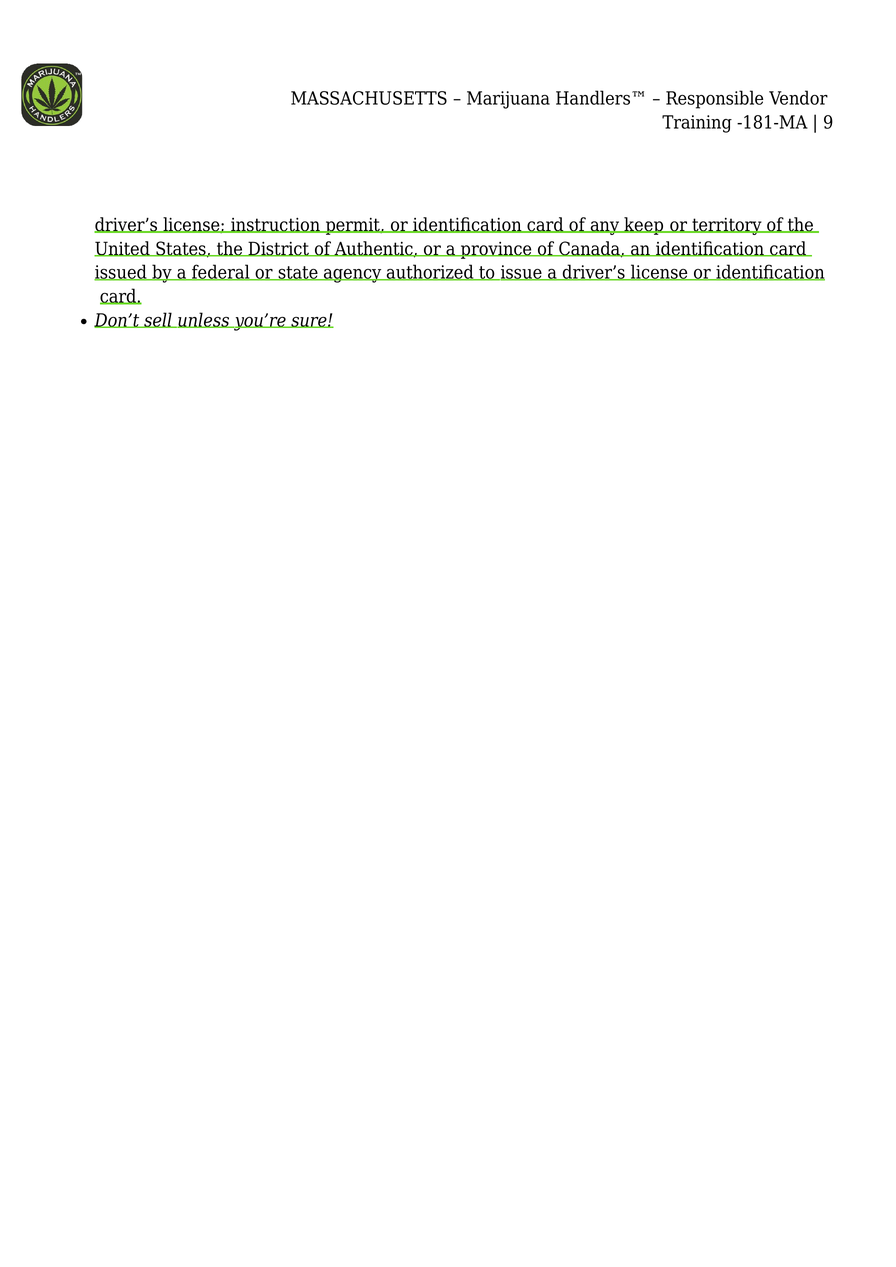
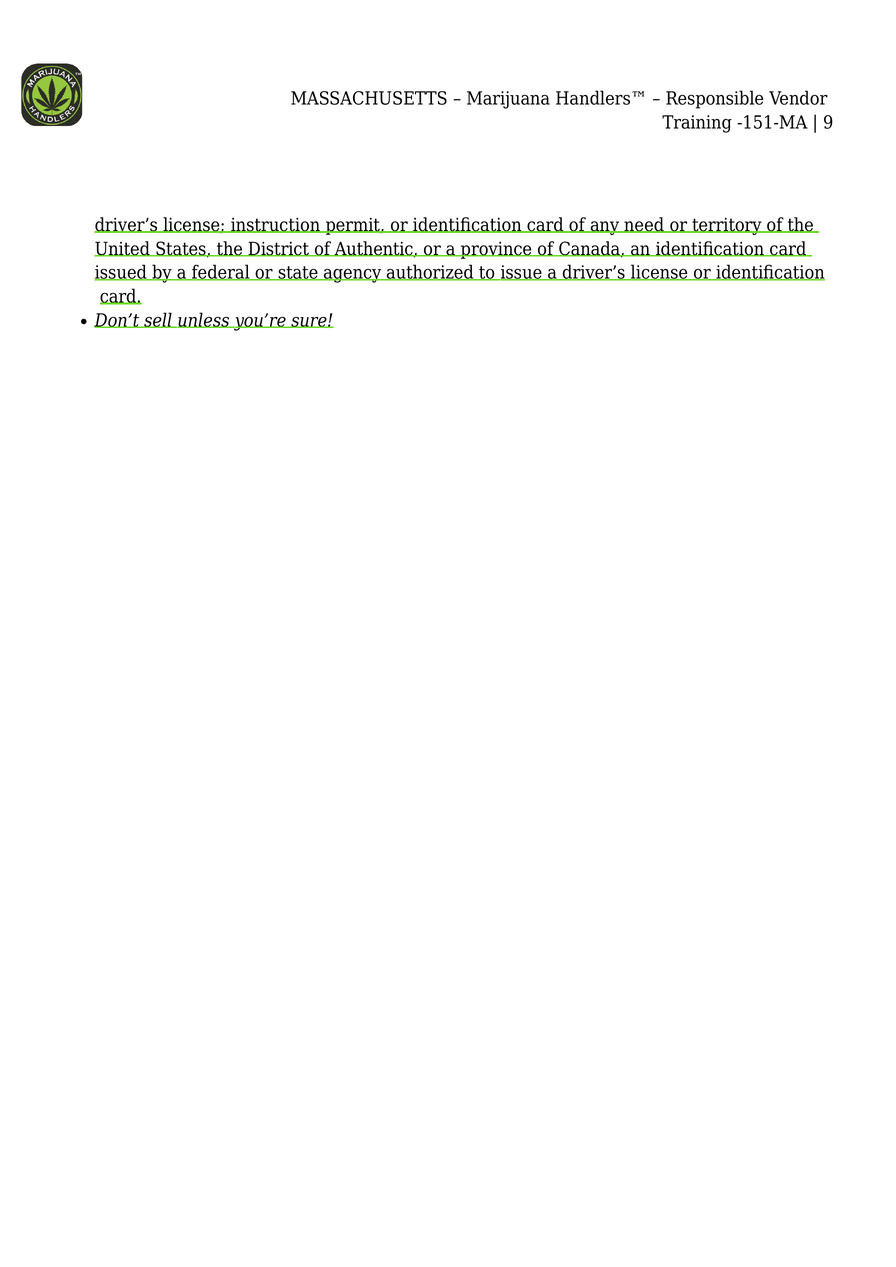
-181-MA: -181-MA -> -151-MA
keep: keep -> need
